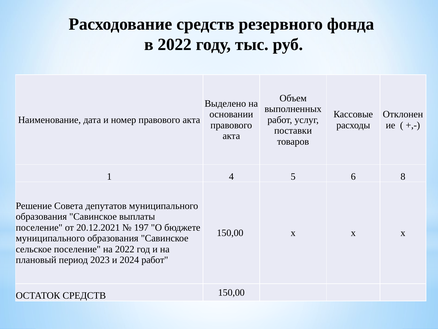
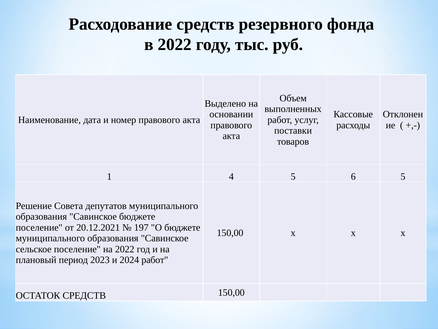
6 8: 8 -> 5
Савинское выплаты: выплаты -> бюджете
